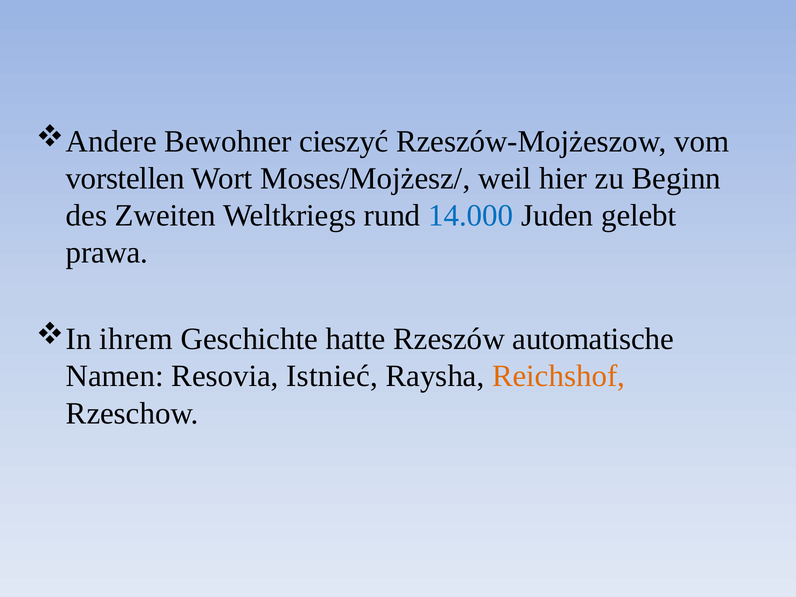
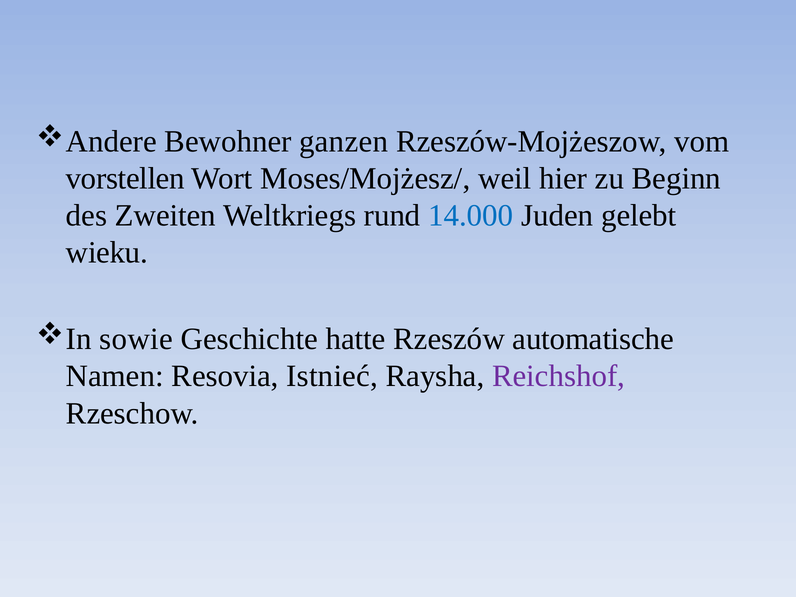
cieszyć: cieszyć -> ganzen
prawa: prawa -> wieku
ihrem: ihrem -> sowie
Reichshof colour: orange -> purple
